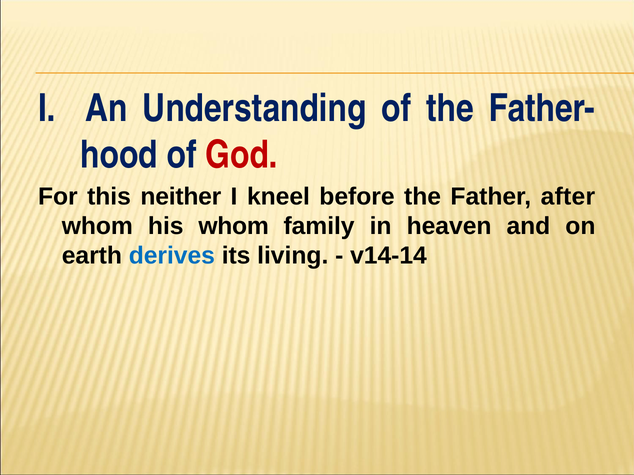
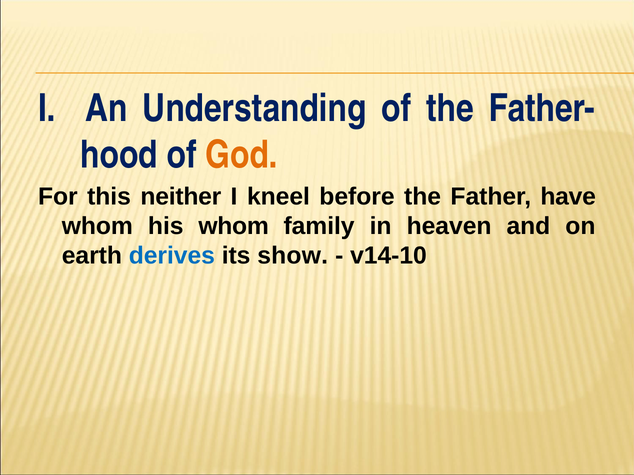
God colour: red -> orange
after: after -> have
living: living -> show
v14-14: v14-14 -> v14-10
